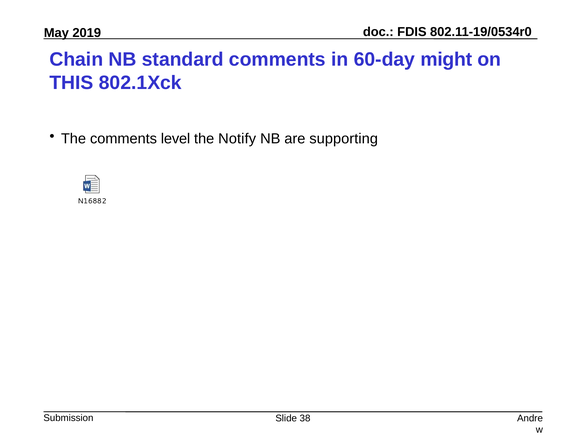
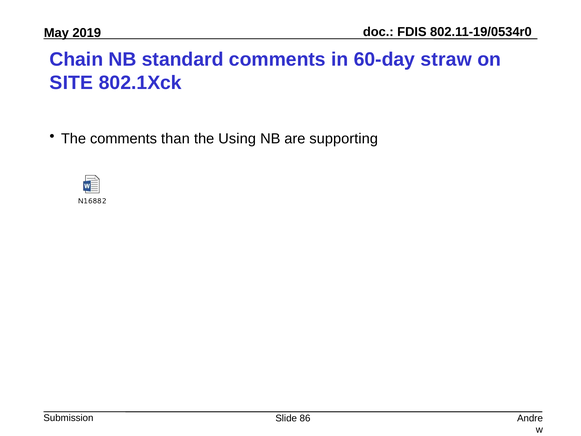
might: might -> straw
THIS: THIS -> SITE
level: level -> than
Notify: Notify -> Using
38: 38 -> 86
